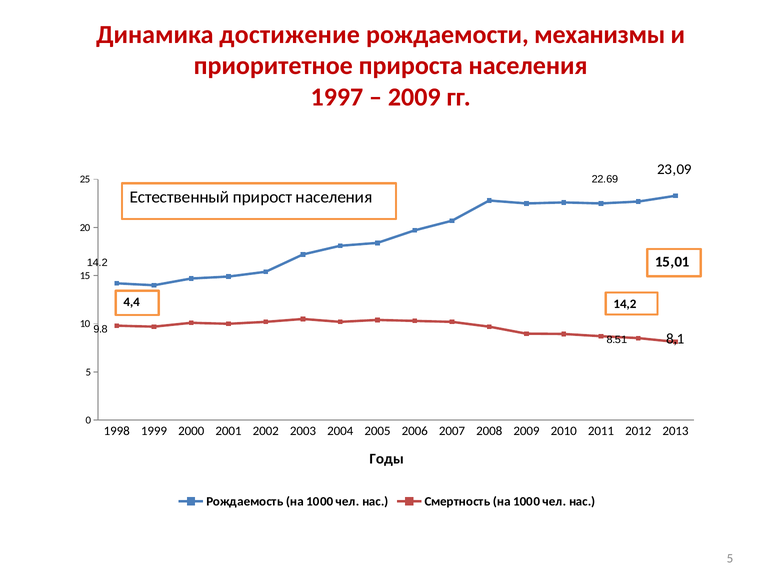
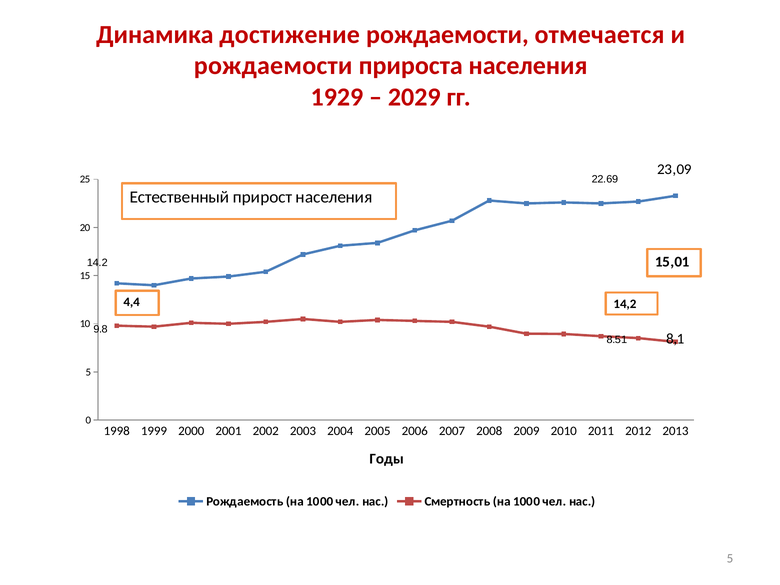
механизмы: механизмы -> отмечается
приоритетное at (273, 66): приоритетное -> рождаемости
1997: 1997 -> 1929
2009 at (414, 97): 2009 -> 2029
